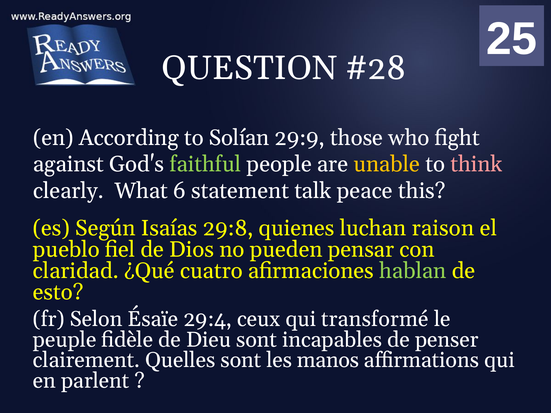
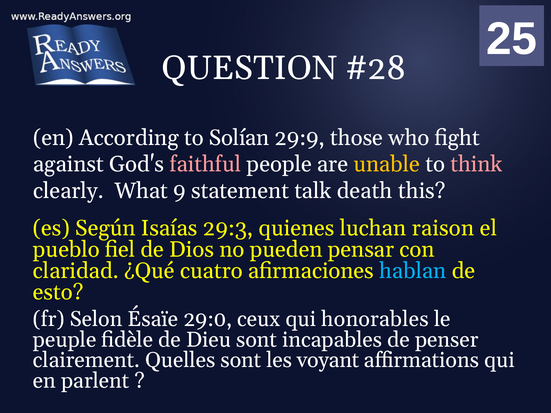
faithful colour: light green -> pink
6: 6 -> 9
peace: peace -> death
29:8: 29:8 -> 29:3
hablan colour: light green -> light blue
29:4: 29:4 -> 29:0
transformé: transformé -> honorables
manos: manos -> voyant
